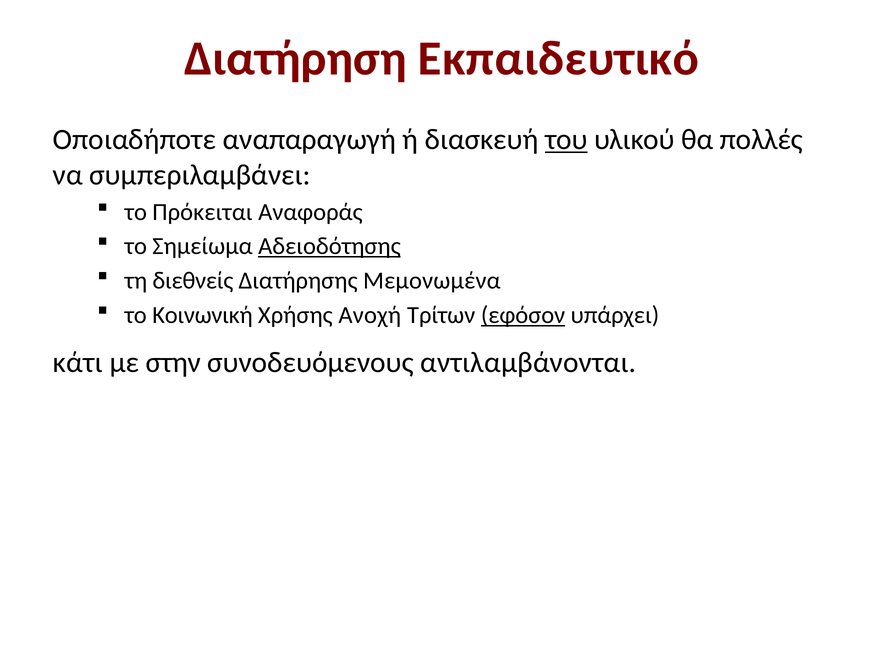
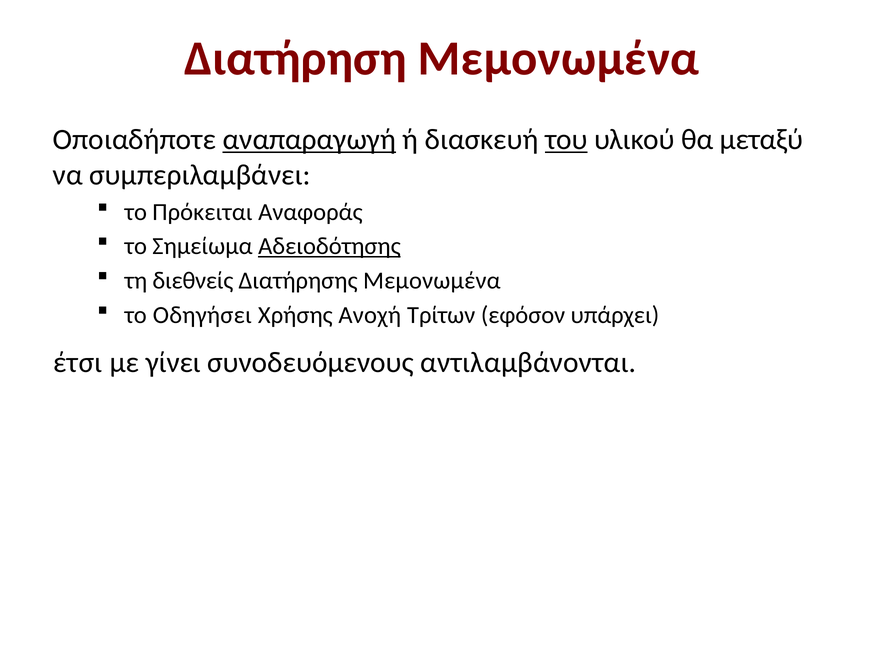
Διατήρηση Εκπαιδευτικό: Εκπαιδευτικό -> Μεμονωμένα
αναπαραγωγή underline: none -> present
πολλές: πολλές -> μεταξύ
Κοινωνική: Κοινωνική -> Οδηγήσει
εφόσον underline: present -> none
κάτι: κάτι -> έτσι
στην: στην -> γίνει
